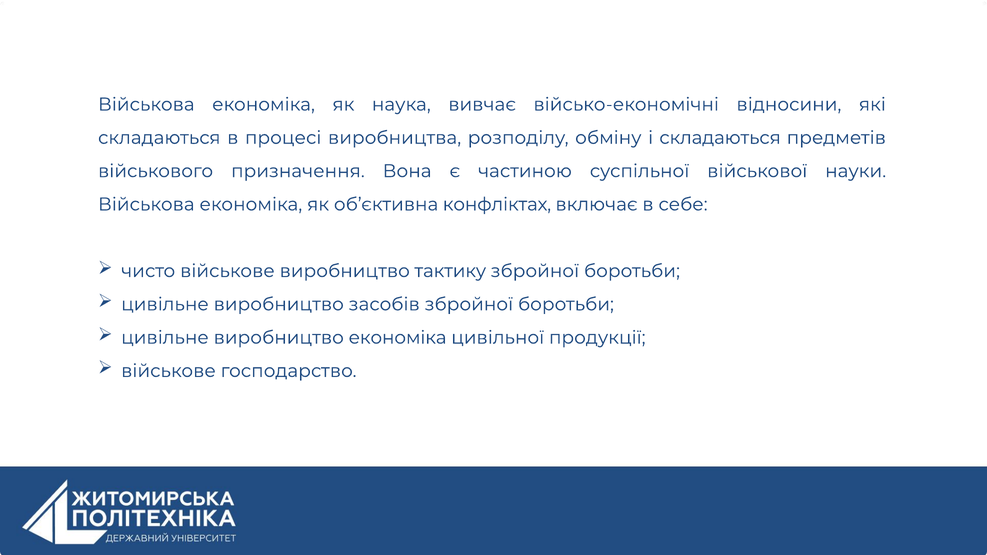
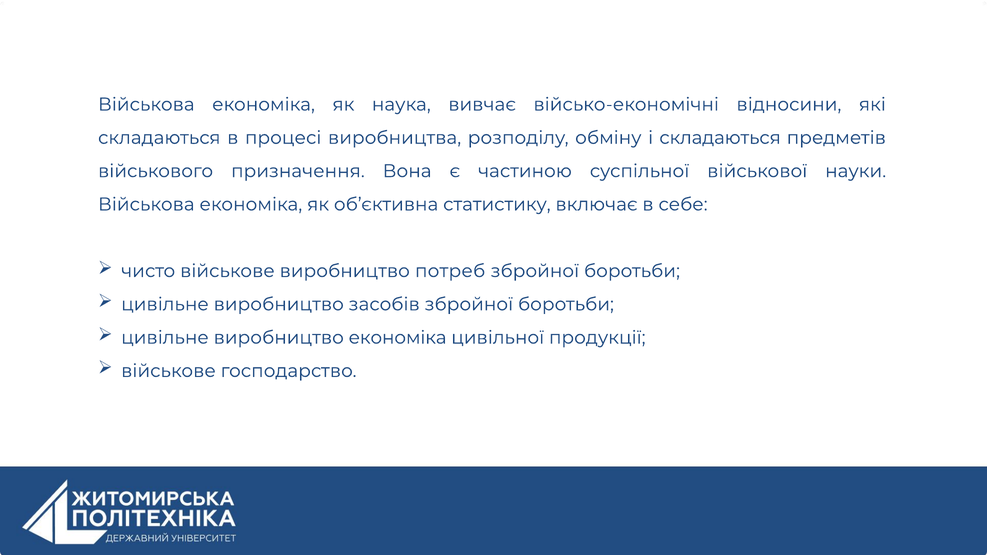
конфліктах: конфліктах -> статистику
тактику: тактику -> потреб
